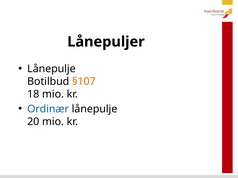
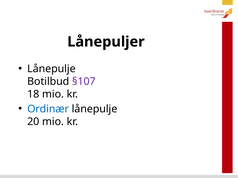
§107 colour: orange -> purple
